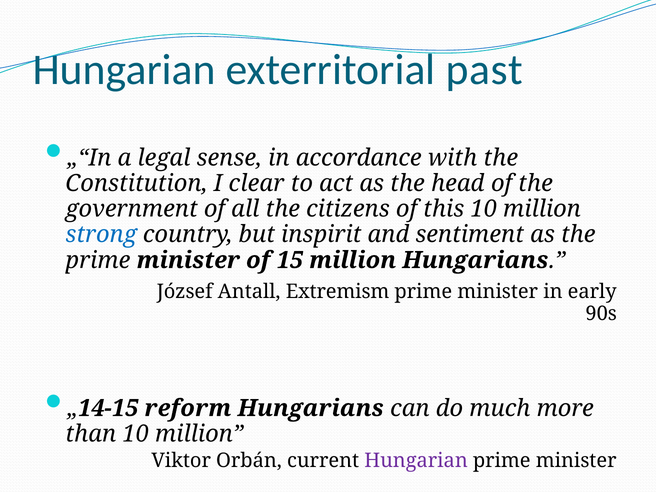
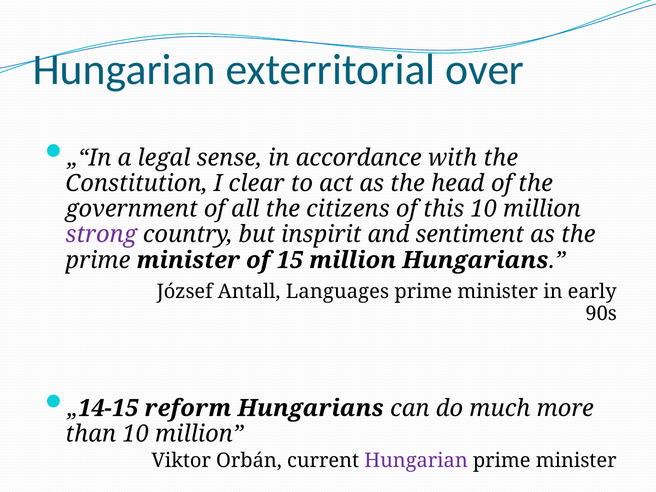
past: past -> over
strong colour: blue -> purple
Extremism: Extremism -> Languages
